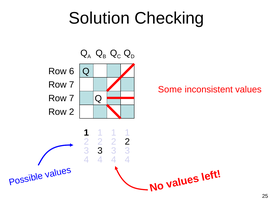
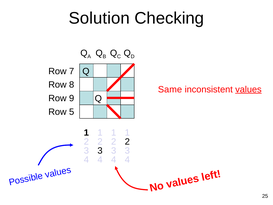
6: 6 -> 7
7 at (72, 85): 7 -> 8
Some: Some -> Same
values underline: none -> present
7 at (72, 98): 7 -> 9
Row 2: 2 -> 5
